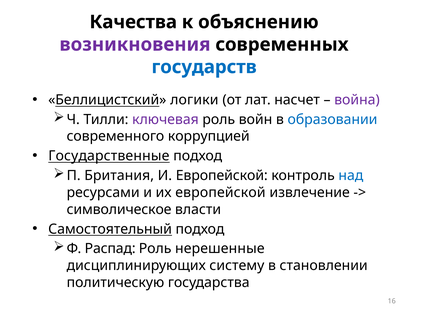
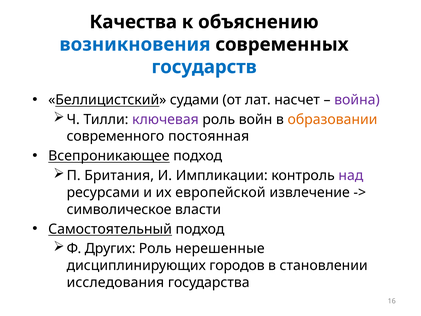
возникновения colour: purple -> blue
логики: логики -> судами
образовании colour: blue -> orange
коррупцией: коррупцией -> постоянная
Государственные: Государственные -> Всепроникающее
И Европейской: Европейской -> Импликации
над colour: blue -> purple
Распад: Распад -> Других
систему: систему -> городов
политическую: политическую -> исследования
